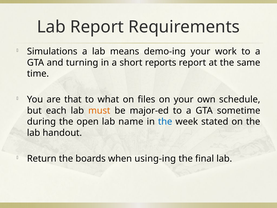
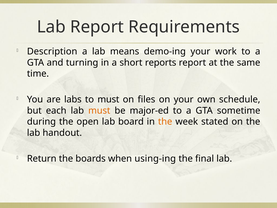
Simulations: Simulations -> Description
that: that -> labs
to what: what -> must
name: name -> board
the at (165, 122) colour: blue -> orange
